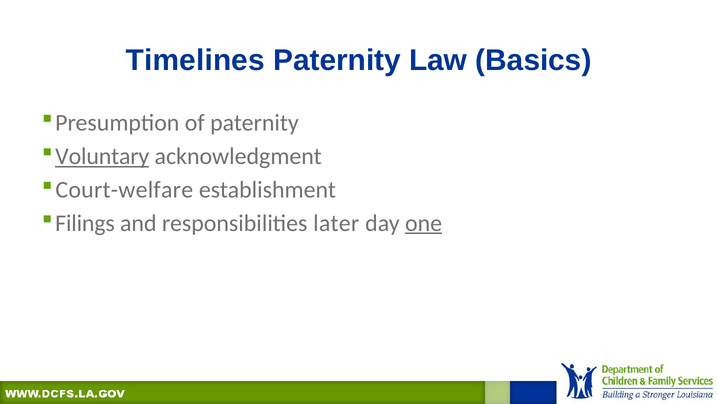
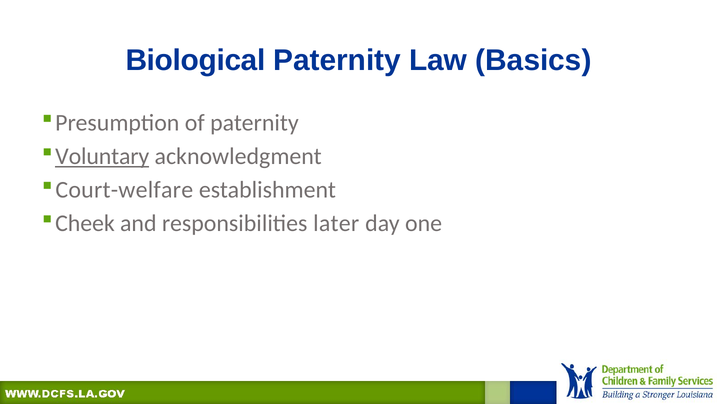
Timelines: Timelines -> Biological
Filings: Filings -> Cheek
one underline: present -> none
